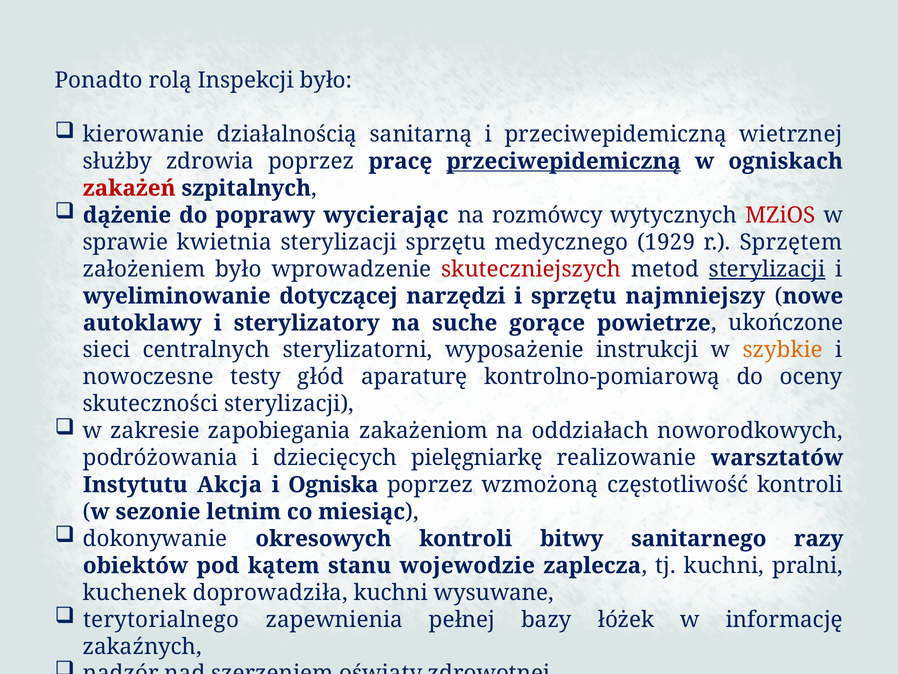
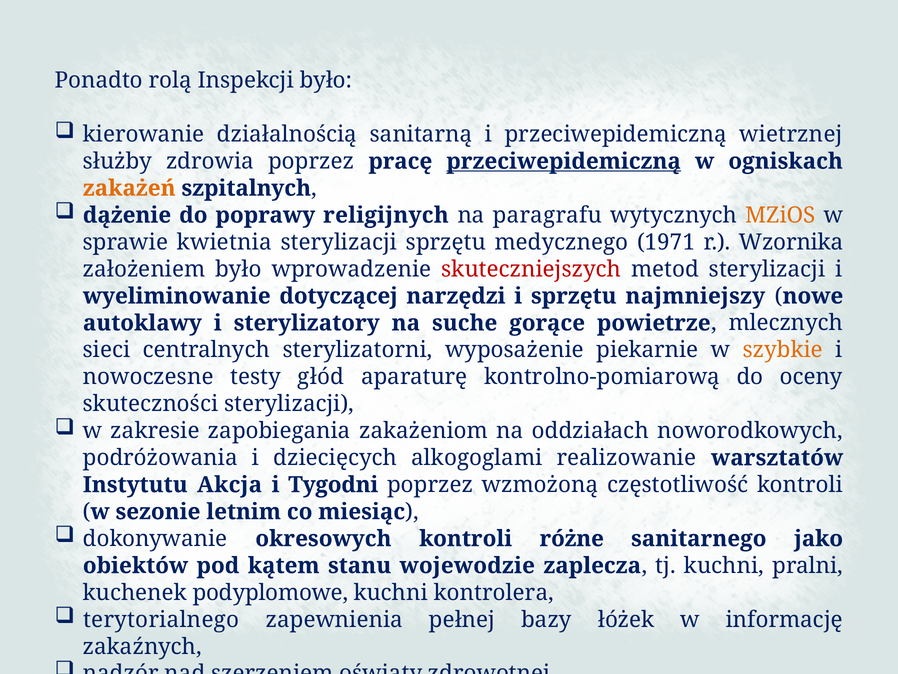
zakażeń colour: red -> orange
wycierając: wycierając -> religijnych
rozmówcy: rozmówcy -> paragrafu
MZiOS colour: red -> orange
1929: 1929 -> 1971
Sprzętem: Sprzętem -> Wzornika
sterylizacji at (767, 269) underline: present -> none
ukończone: ukończone -> mlecznych
instrukcji: instrukcji -> piekarnie
pielęgniarkę: pielęgniarkę -> alkogoglami
Ogniska: Ogniska -> Tygodni
bitwy: bitwy -> różne
razy: razy -> jako
doprowadziła: doprowadziła -> podyplomowe
wysuwane: wysuwane -> kontrolera
